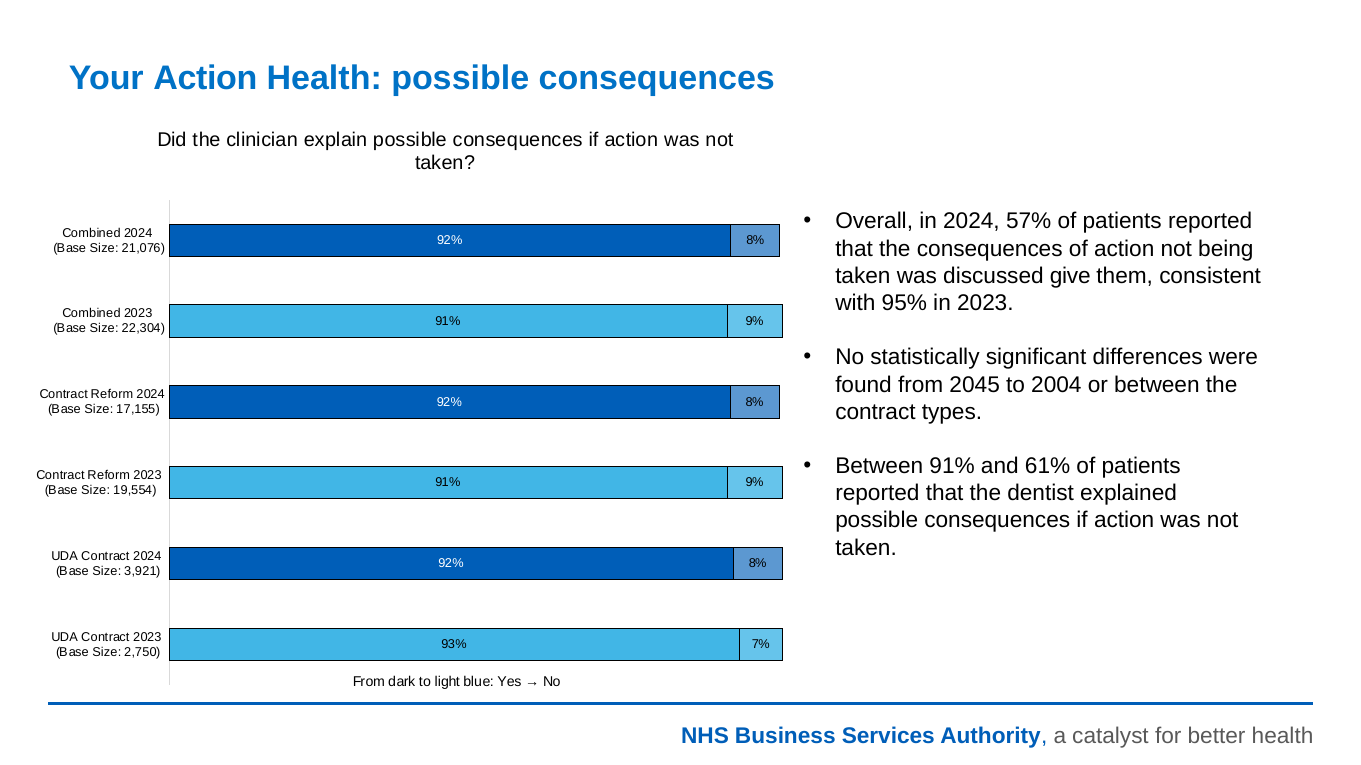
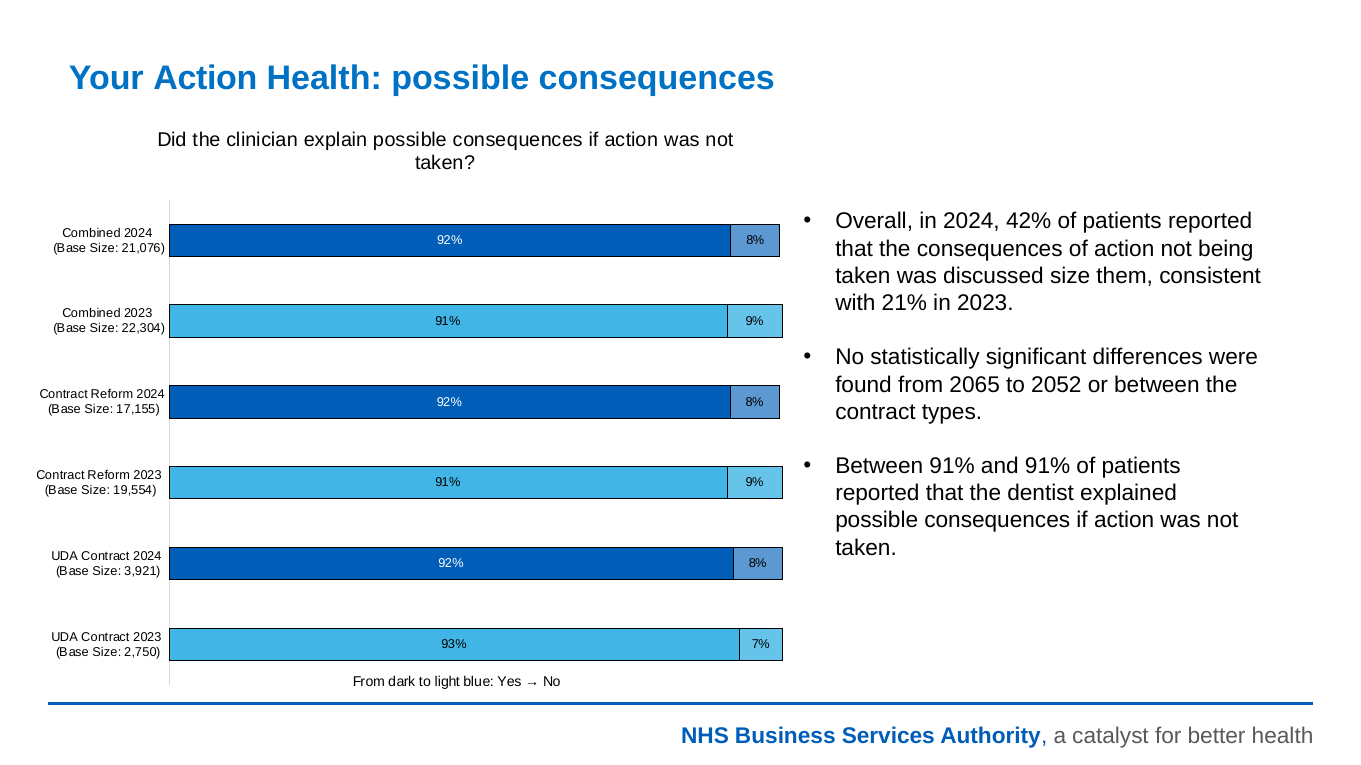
57%: 57% -> 42%
discussed give: give -> size
95%: 95% -> 21%
2045: 2045 -> 2065
2004: 2004 -> 2052
and 61%: 61% -> 91%
